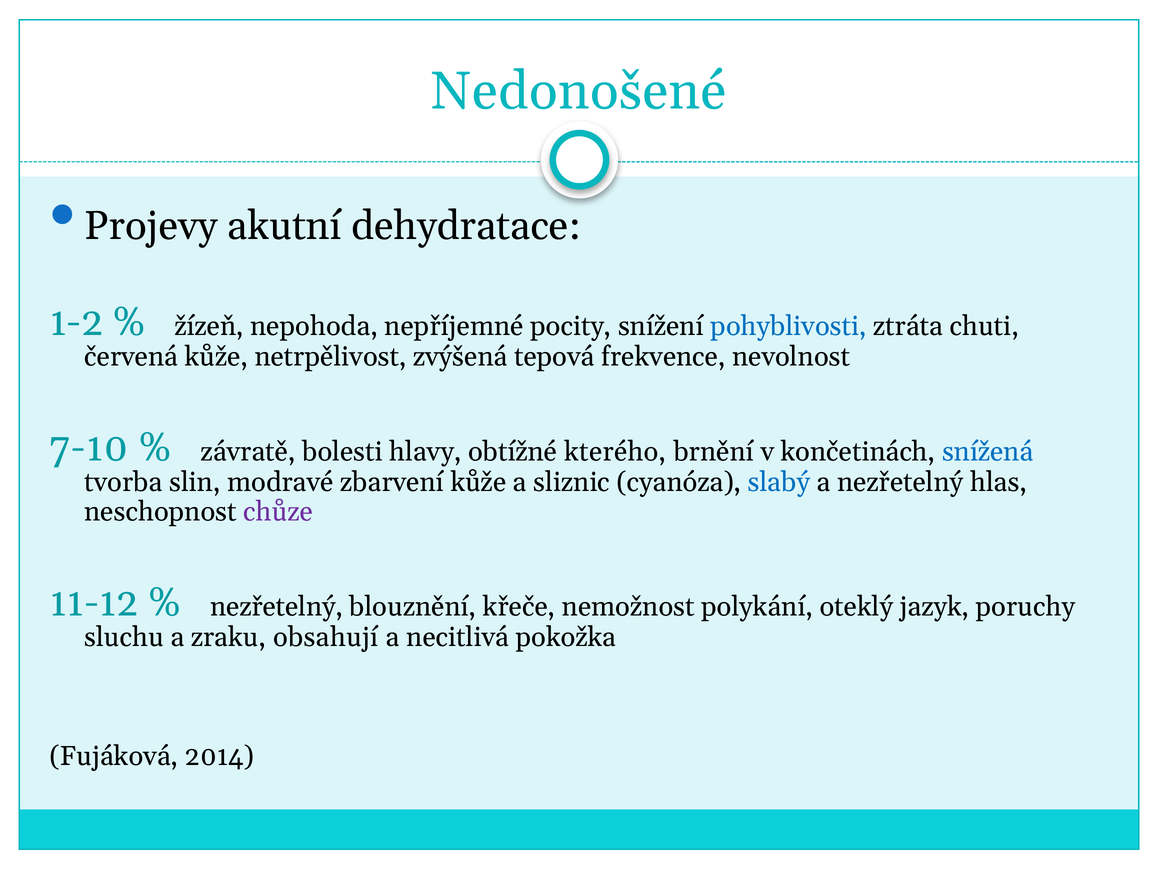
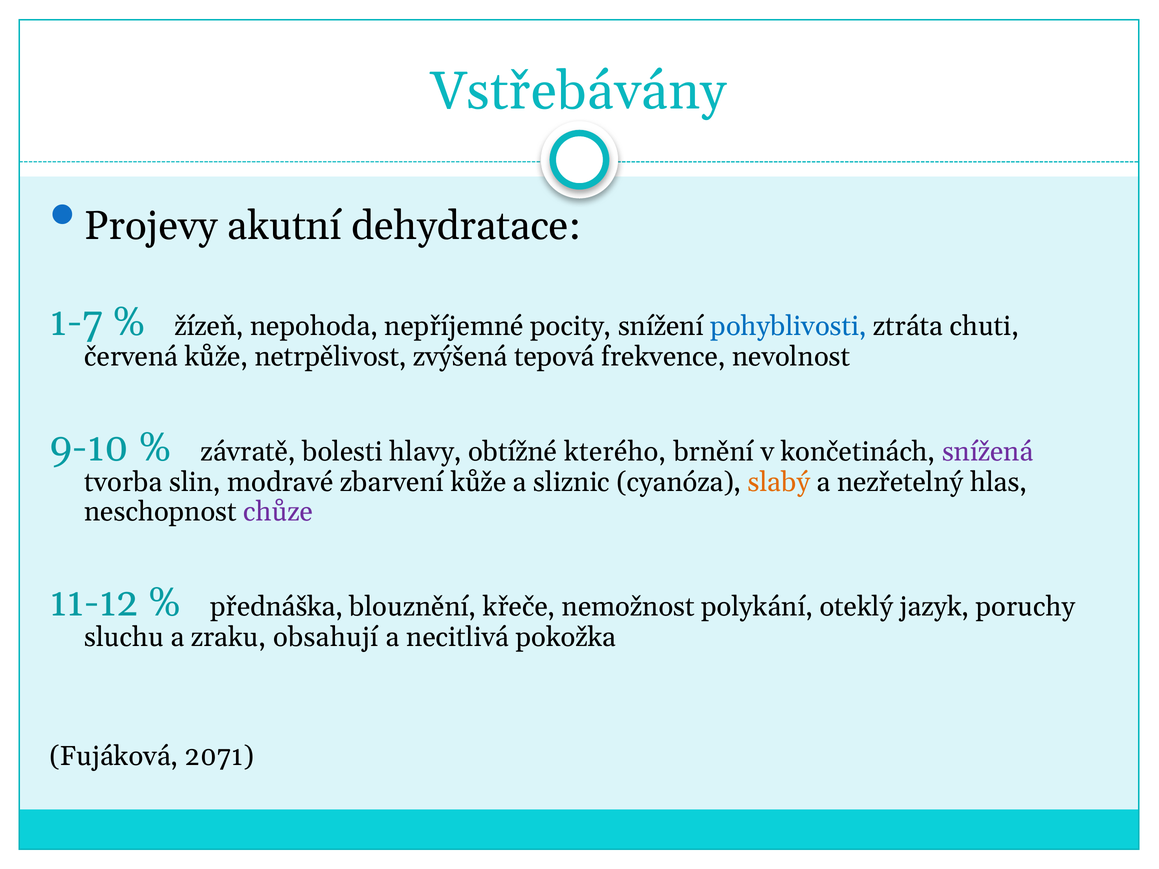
Nedonošené: Nedonošené -> Vstřebávány
1-2: 1-2 -> 1-7
7-10: 7-10 -> 9-10
snížená colour: blue -> purple
slabý colour: blue -> orange
nezřetelný at (277, 607): nezřetelný -> přednáška
2014: 2014 -> 2071
